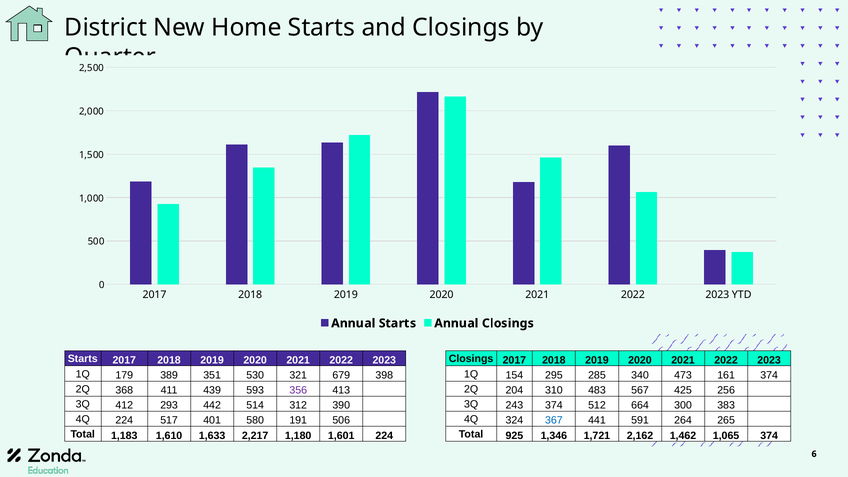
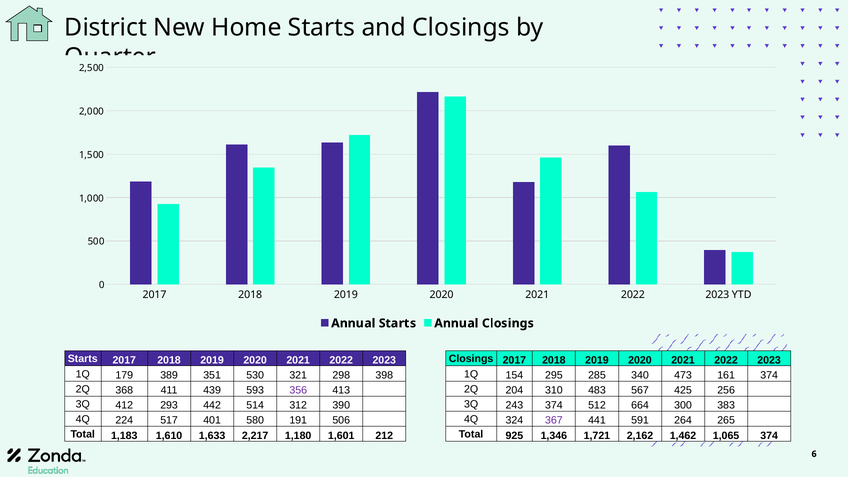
679: 679 -> 298
367 colour: blue -> purple
1,601 224: 224 -> 212
